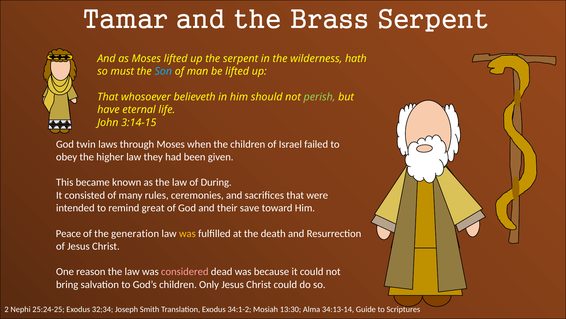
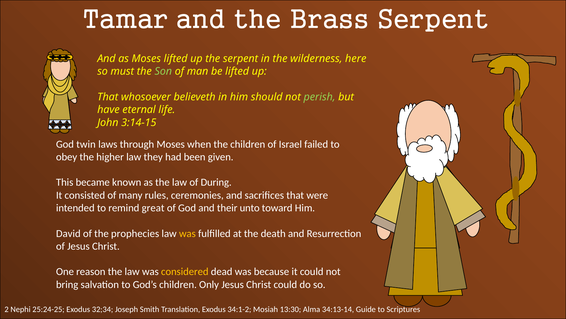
hath: hath -> here
Son colour: light blue -> light green
save: save -> unto
Peace: Peace -> David
generation: generation -> prophecies
considered colour: pink -> yellow
